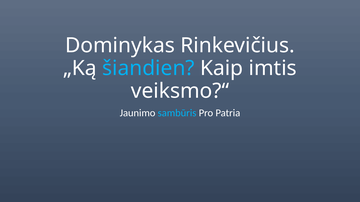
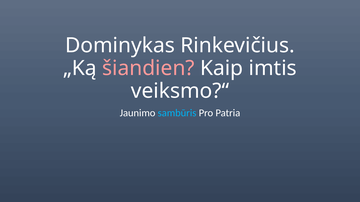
šiandien colour: light blue -> pink
